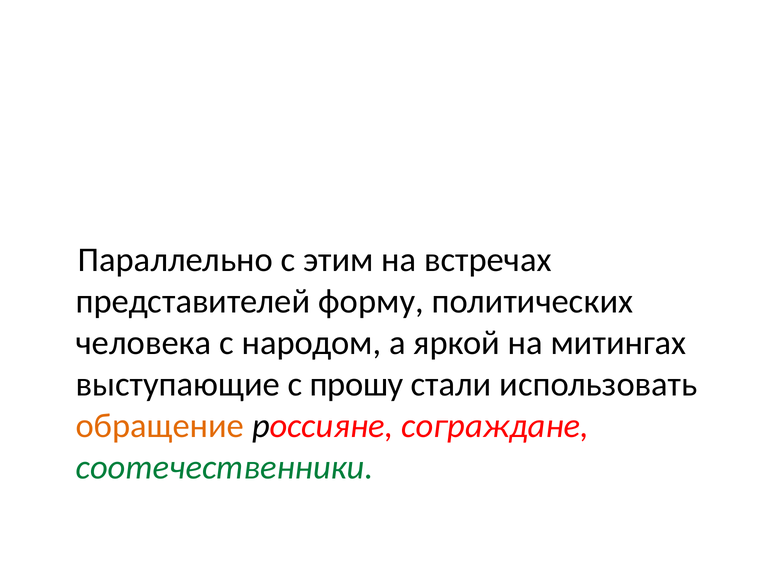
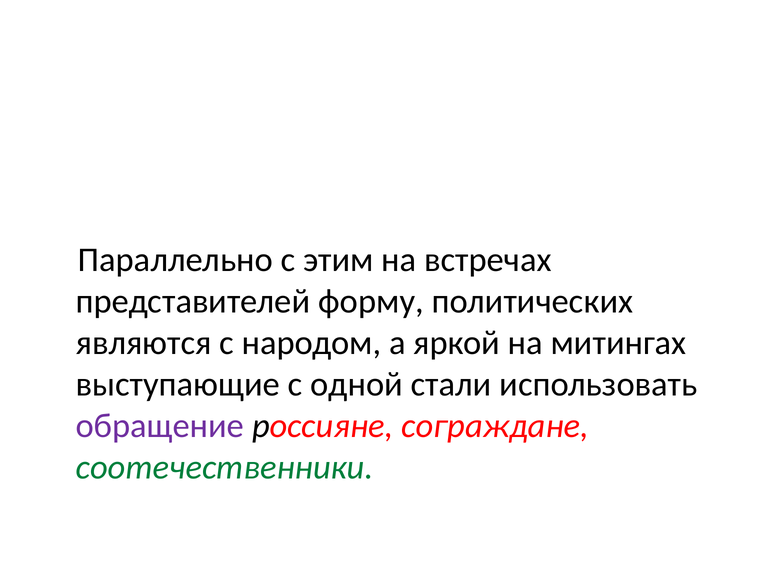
человека: человека -> являются
прошу: прошу -> одной
обращение colour: orange -> purple
